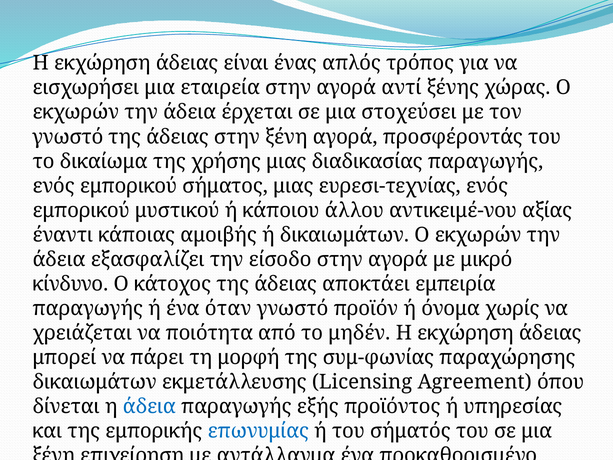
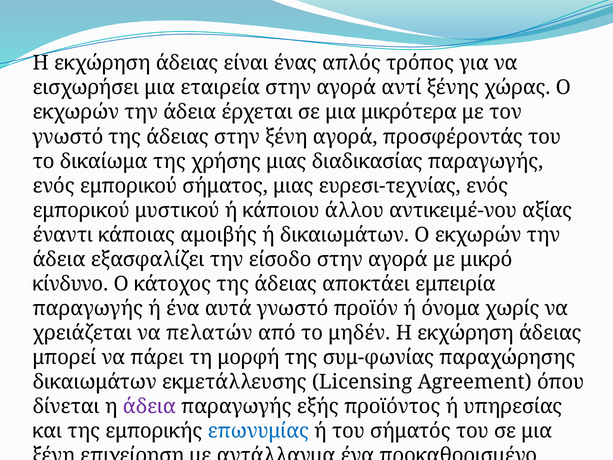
στοχεύσει: στοχεύσει -> μικρότερα
όταν: όταν -> αυτά
ποιότητα: ποιότητα -> πελατών
άδεια at (149, 406) colour: blue -> purple
